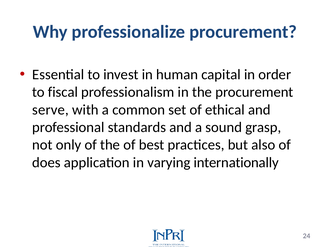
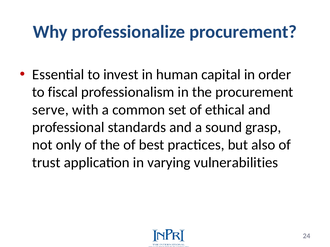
does: does -> trust
internationally: internationally -> vulnerabilities
